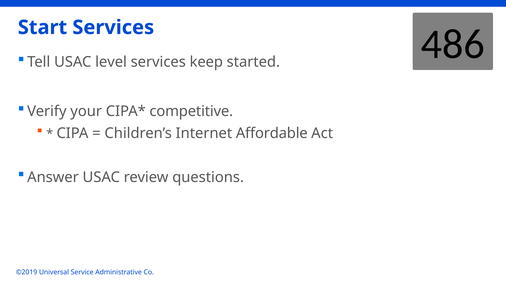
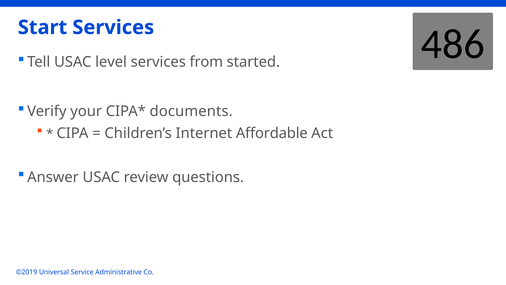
keep: keep -> from
competitive: competitive -> documents
